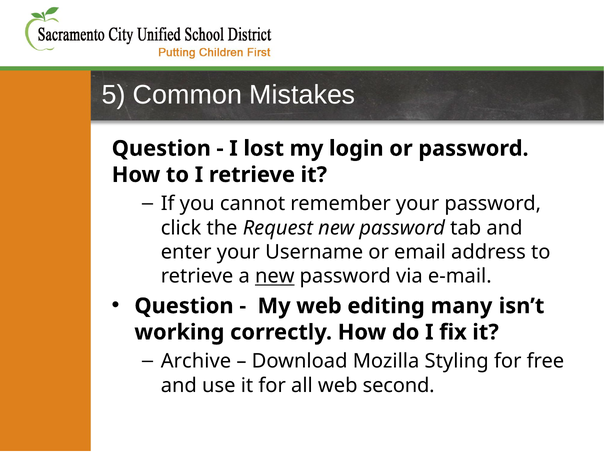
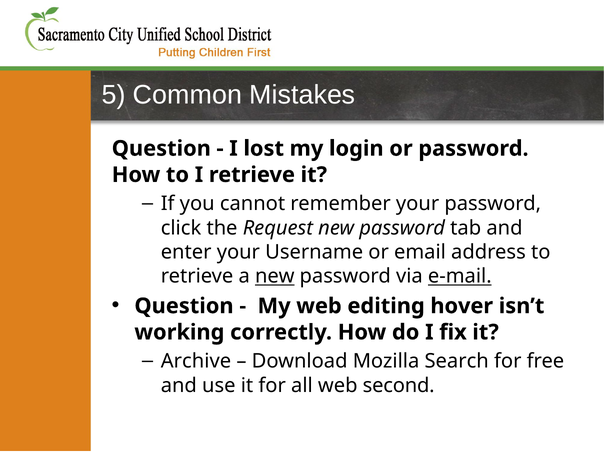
e-mail underline: none -> present
many: many -> hover
Styling: Styling -> Search
